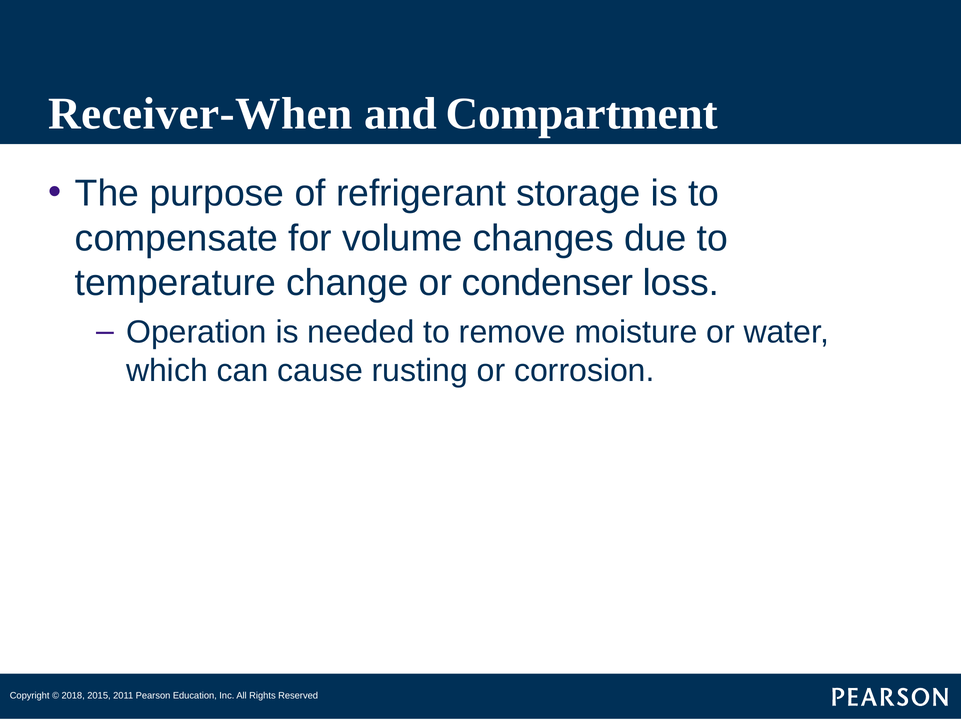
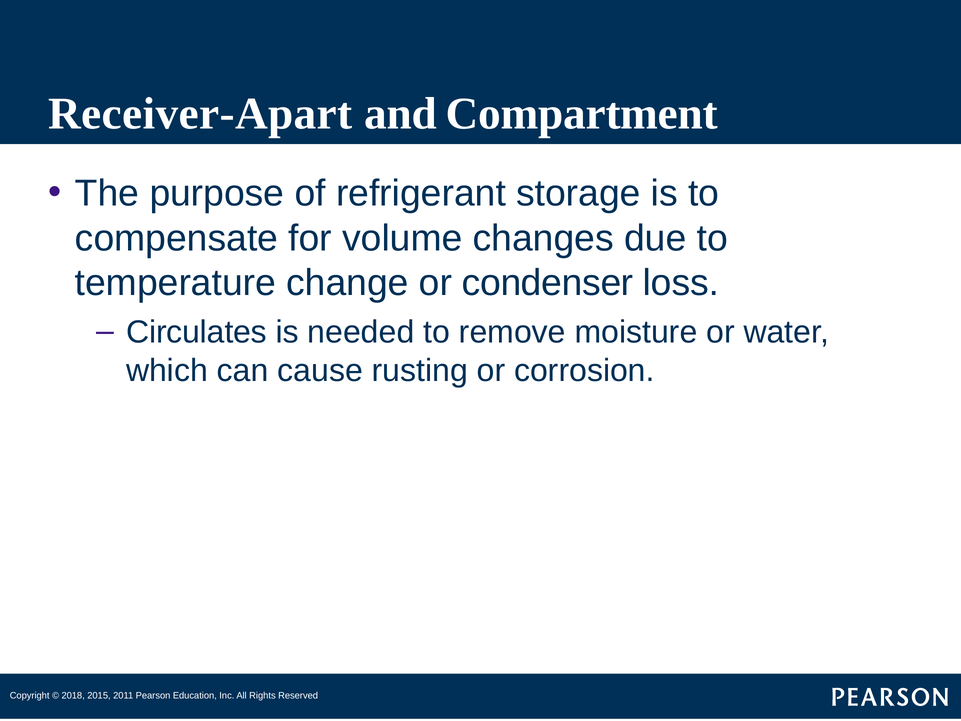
Receiver-When: Receiver-When -> Receiver-Apart
Operation: Operation -> Circulates
